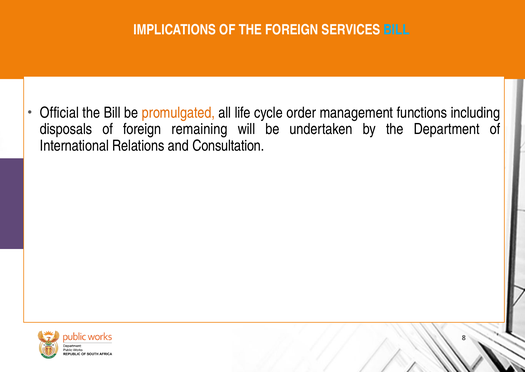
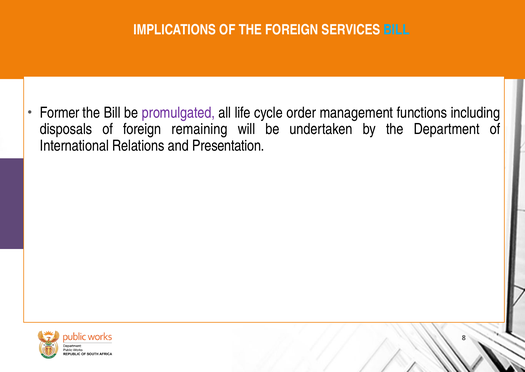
Official: Official -> Former
promulgated colour: orange -> purple
Consultation: Consultation -> Presentation
